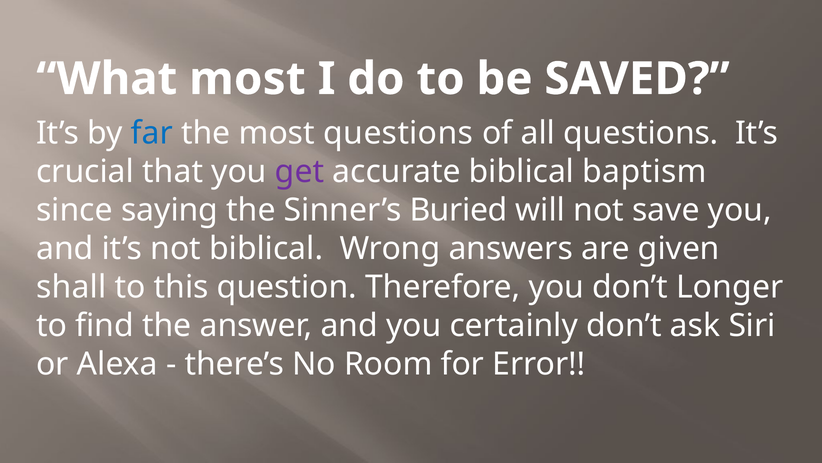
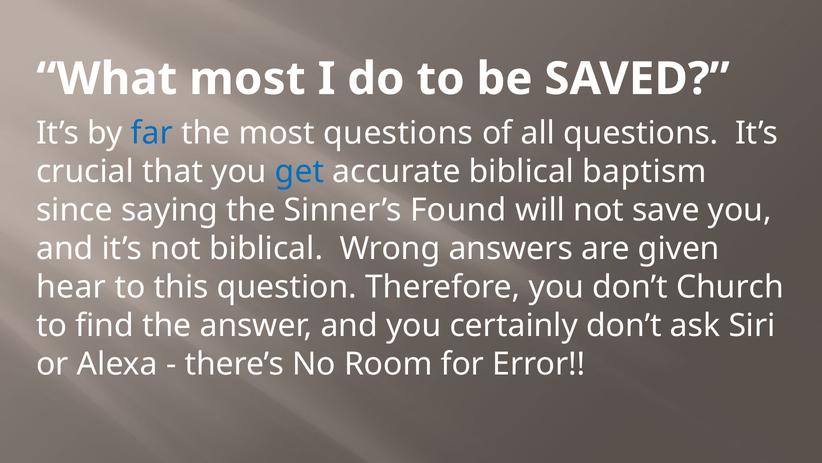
get colour: purple -> blue
Buried: Buried -> Found
shall: shall -> hear
Longer: Longer -> Church
